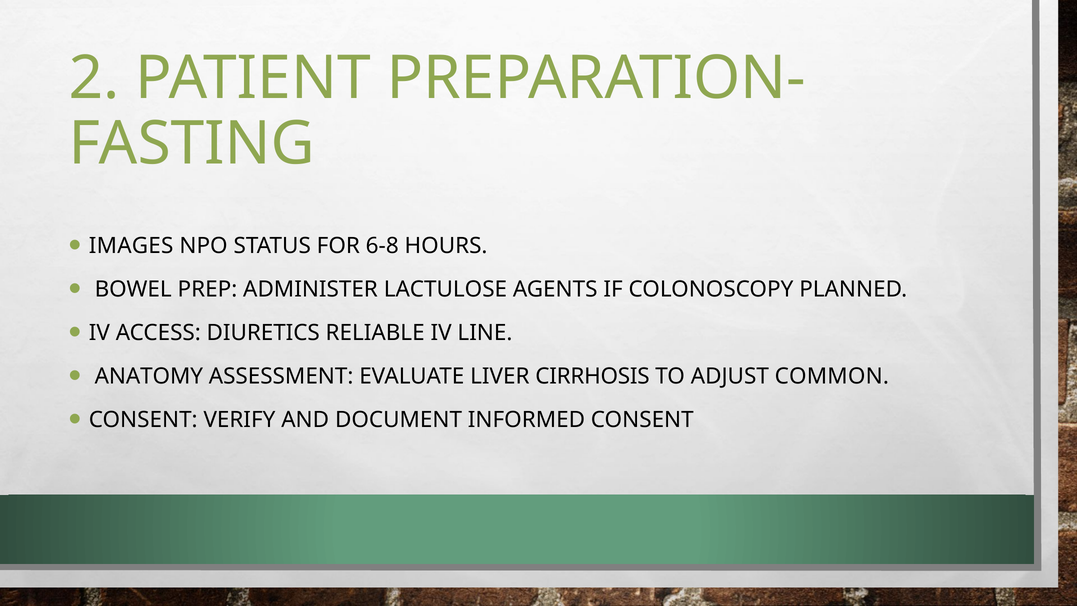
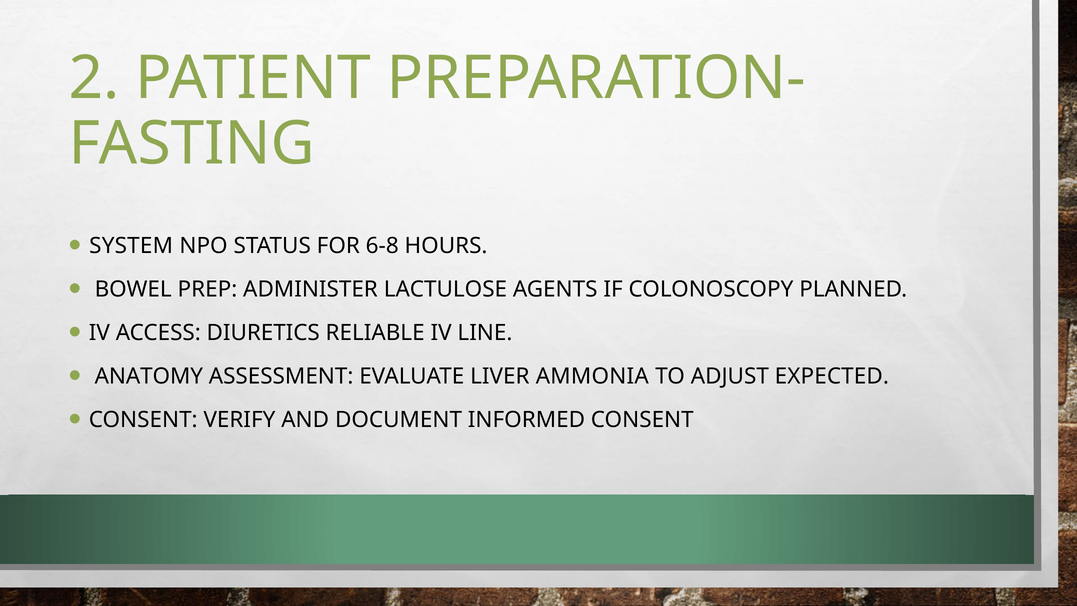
IMAGES: IMAGES -> SYSTEM
CIRRHOSIS: CIRRHOSIS -> AMMONIA
COMMON: COMMON -> EXPECTED
